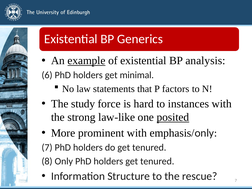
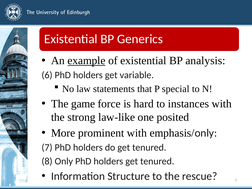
minimal: minimal -> variable
factors: factors -> special
study: study -> game
posited underline: present -> none
